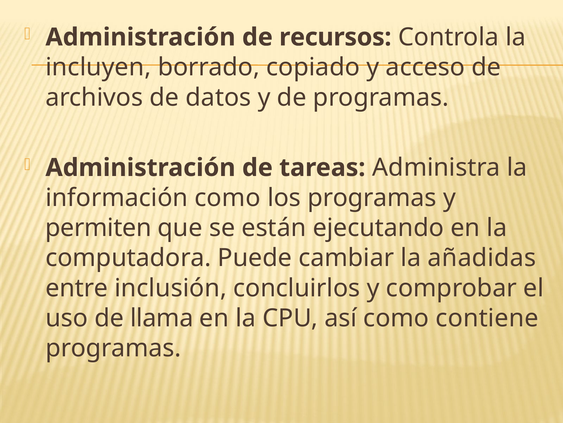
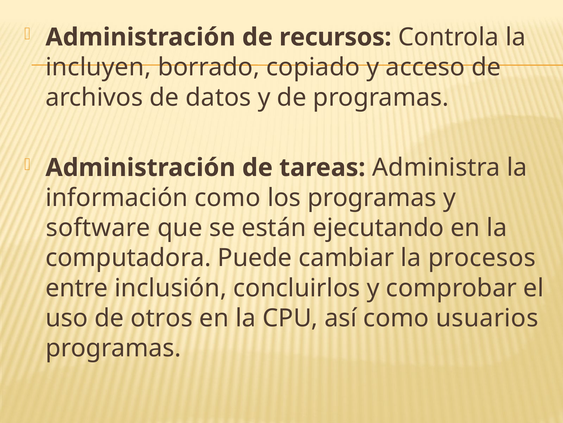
permiten: permiten -> software
añadidas: añadidas -> procesos
llama: llama -> otros
contiene: contiene -> usuarios
